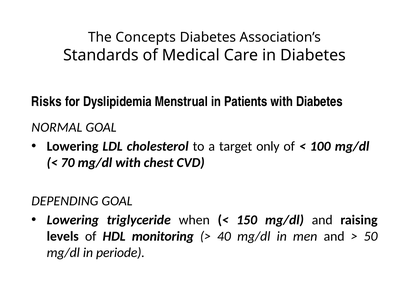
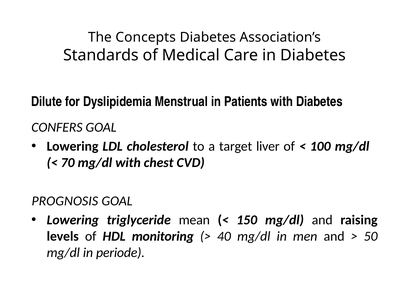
Risks: Risks -> Dilute
NORMAL: NORMAL -> CONFERS
only: only -> liver
DEPENDING: DEPENDING -> PROGNOSIS
when: when -> mean
